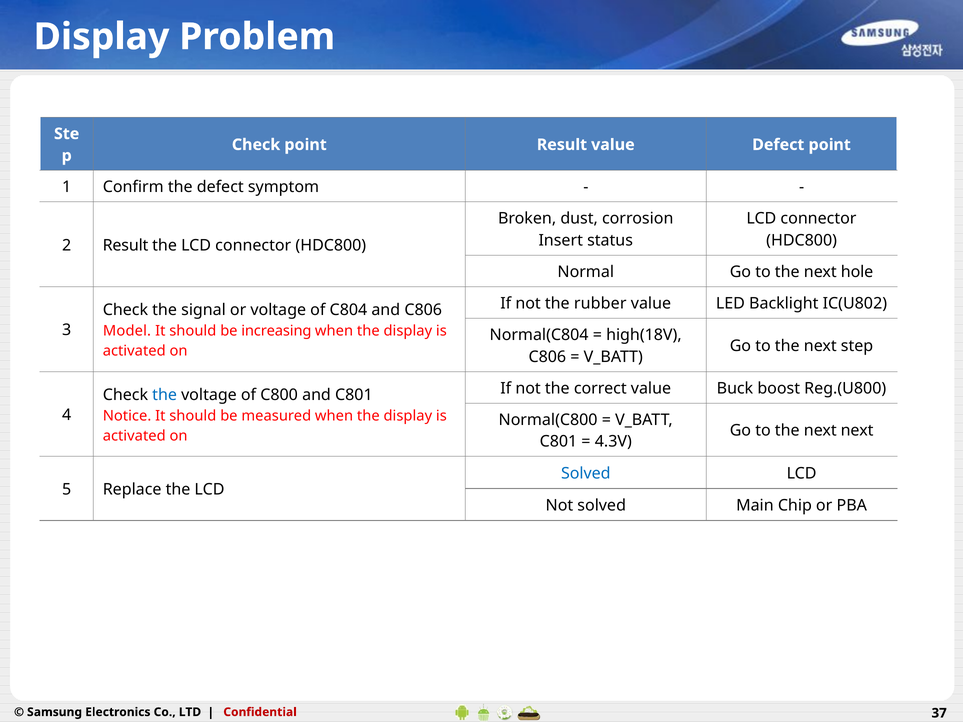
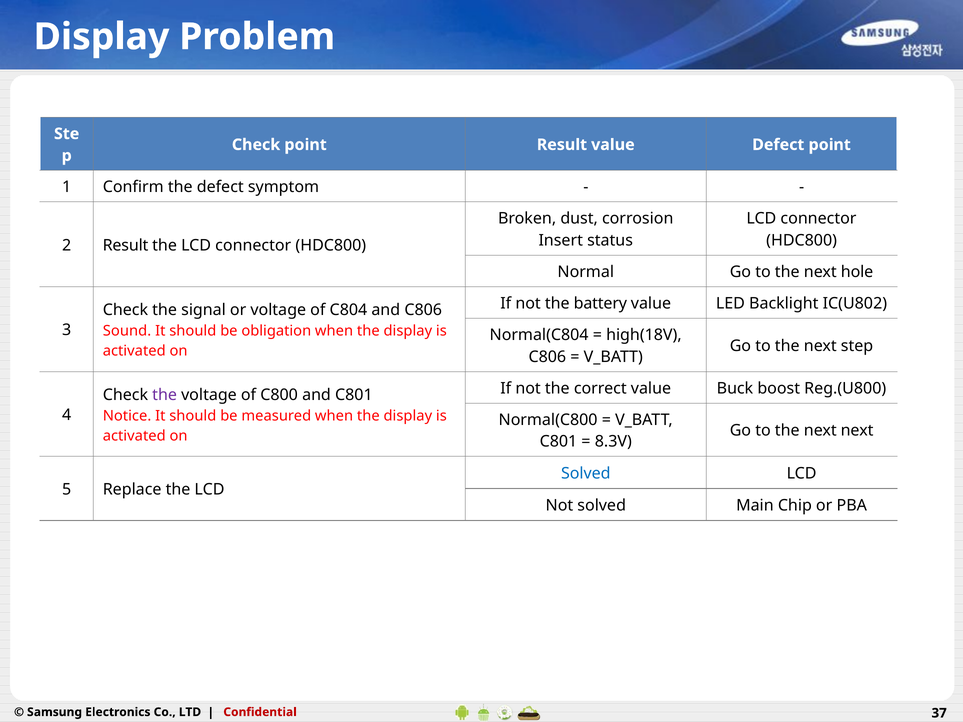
rubber: rubber -> battery
Model: Model -> Sound
increasing: increasing -> obligation
the at (165, 395) colour: blue -> purple
4.3V: 4.3V -> 8.3V
